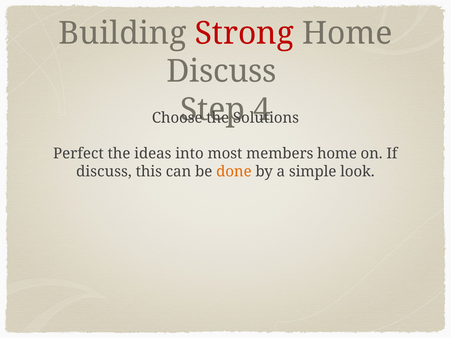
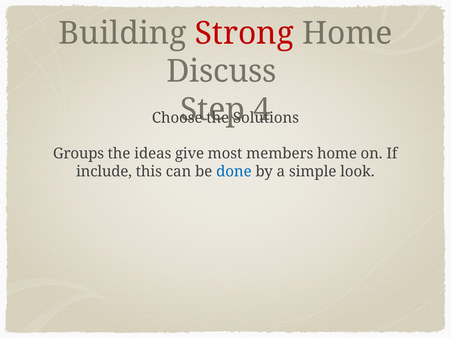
Perfect: Perfect -> Groups
into: into -> give
discuss at (104, 172): discuss -> include
done colour: orange -> blue
